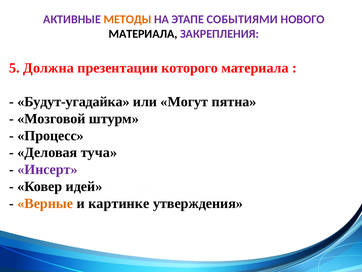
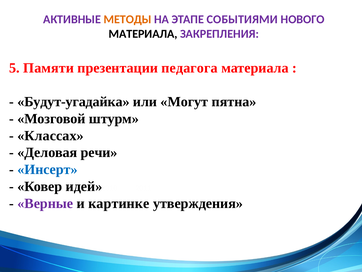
Должна: Должна -> Памяти
которого: которого -> педагога
Процесс: Процесс -> Классах
туча: туча -> речи
Инсерт colour: purple -> blue
Верные colour: orange -> purple
